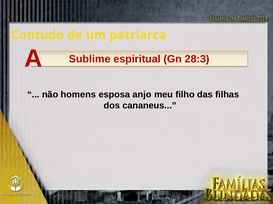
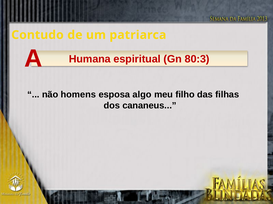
Sublime: Sublime -> Humana
28:3: 28:3 -> 80:3
anjo: anjo -> algo
